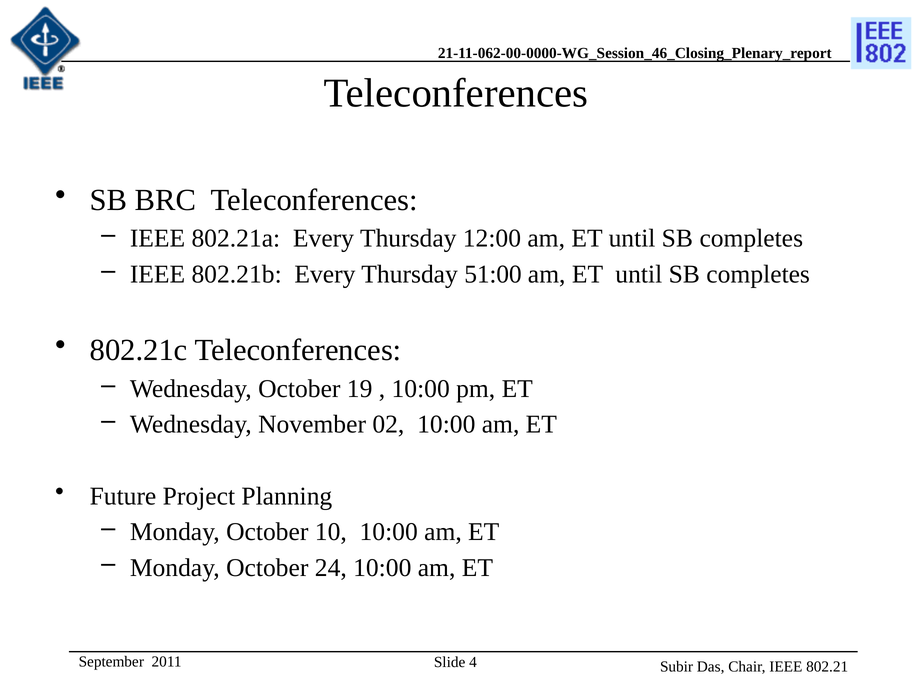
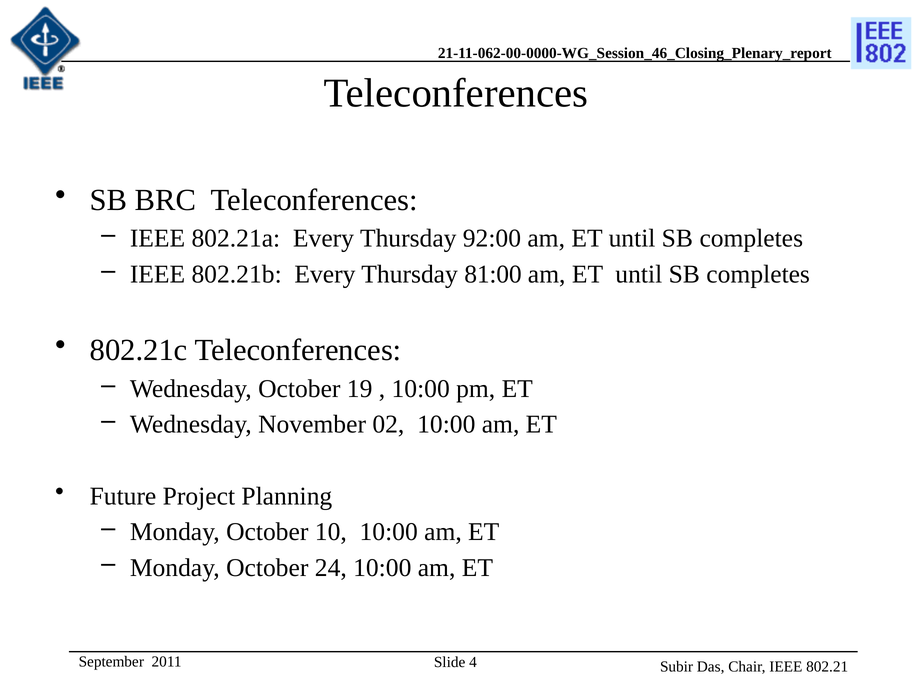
12:00: 12:00 -> 92:00
51:00: 51:00 -> 81:00
